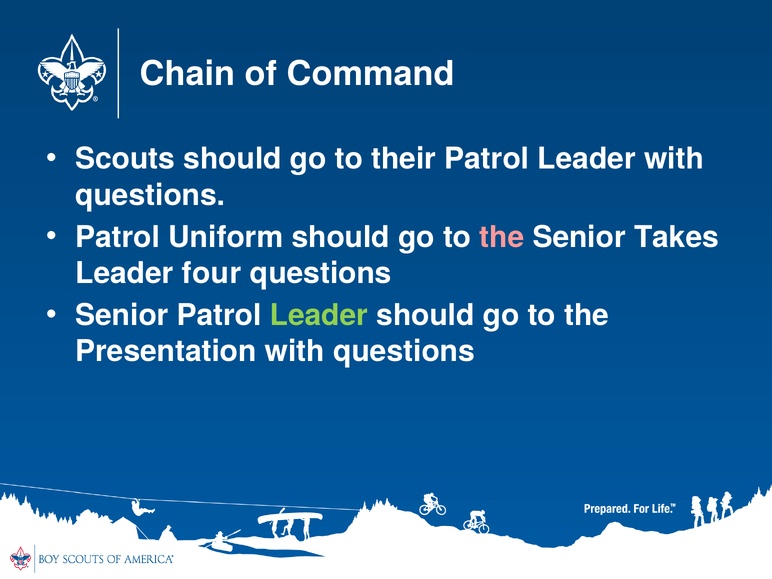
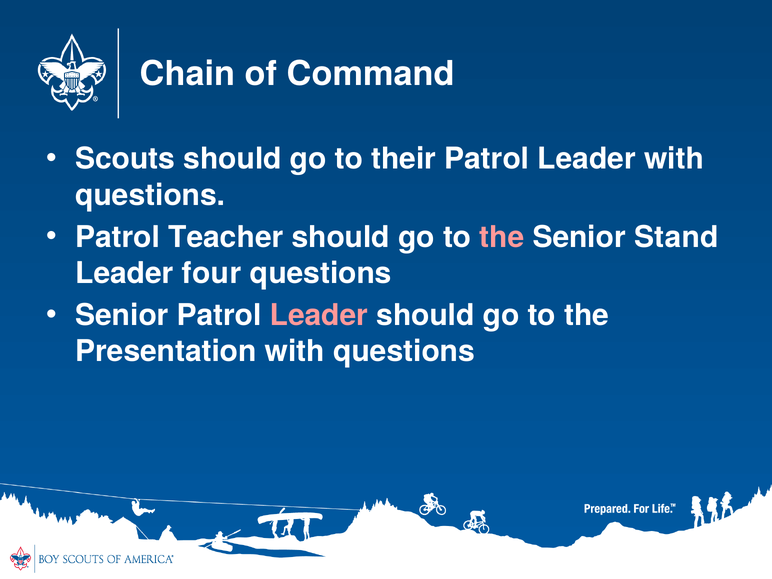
Uniform: Uniform -> Teacher
Takes: Takes -> Stand
Leader at (319, 315) colour: light green -> pink
